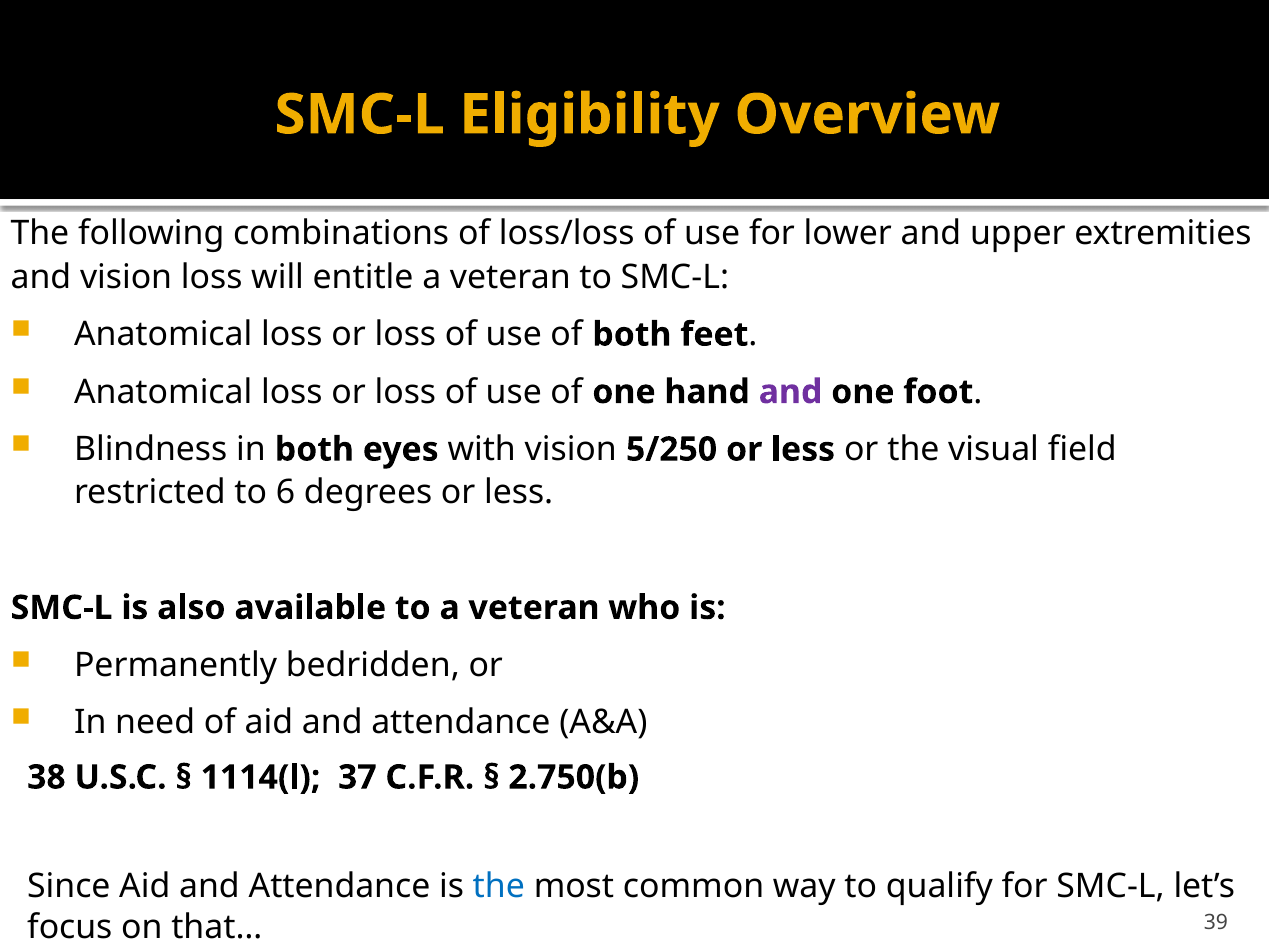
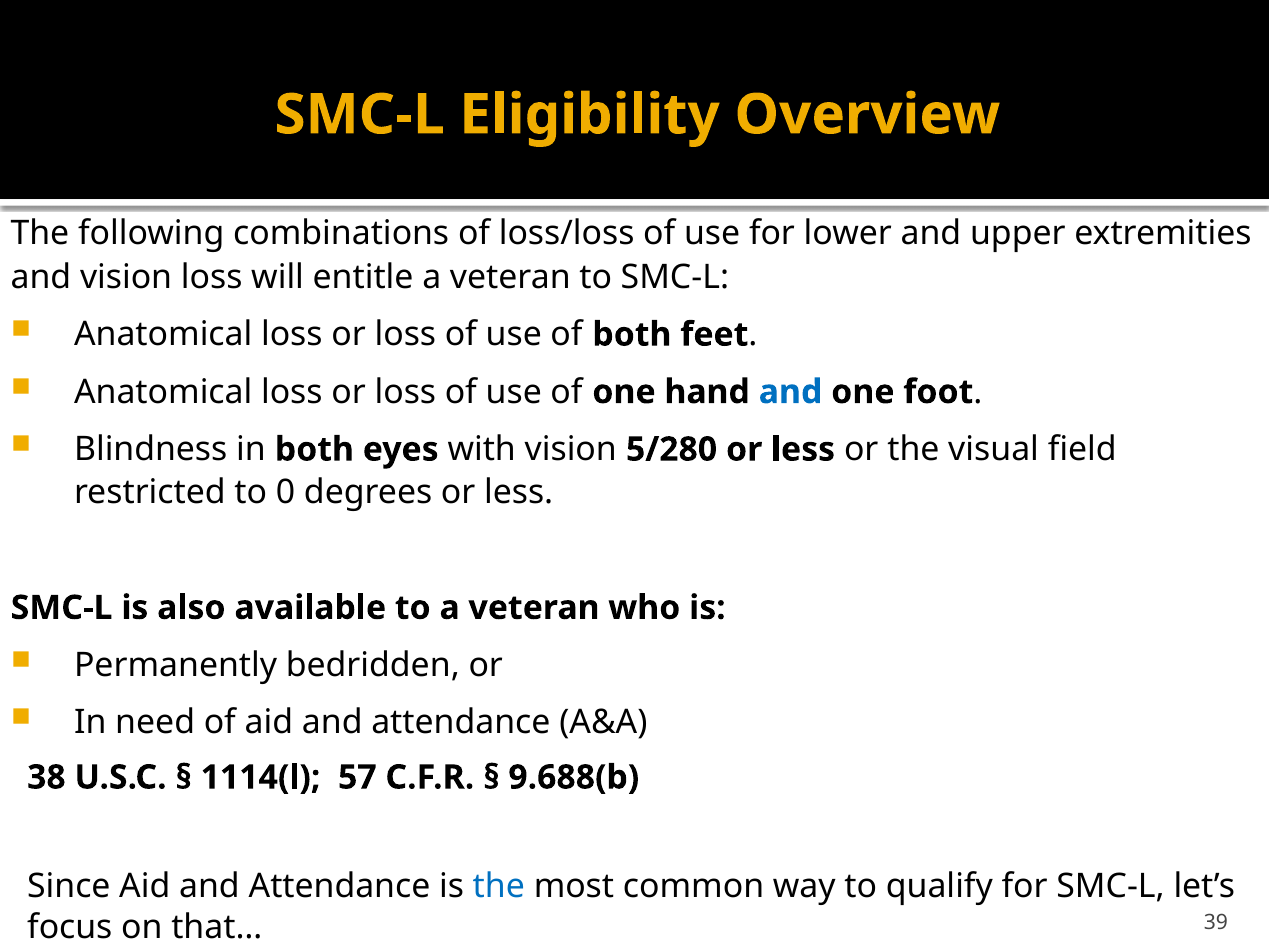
and at (791, 392) colour: purple -> blue
5/250: 5/250 -> 5/280
6: 6 -> 0
37: 37 -> 57
2.750(b: 2.750(b -> 9.688(b
